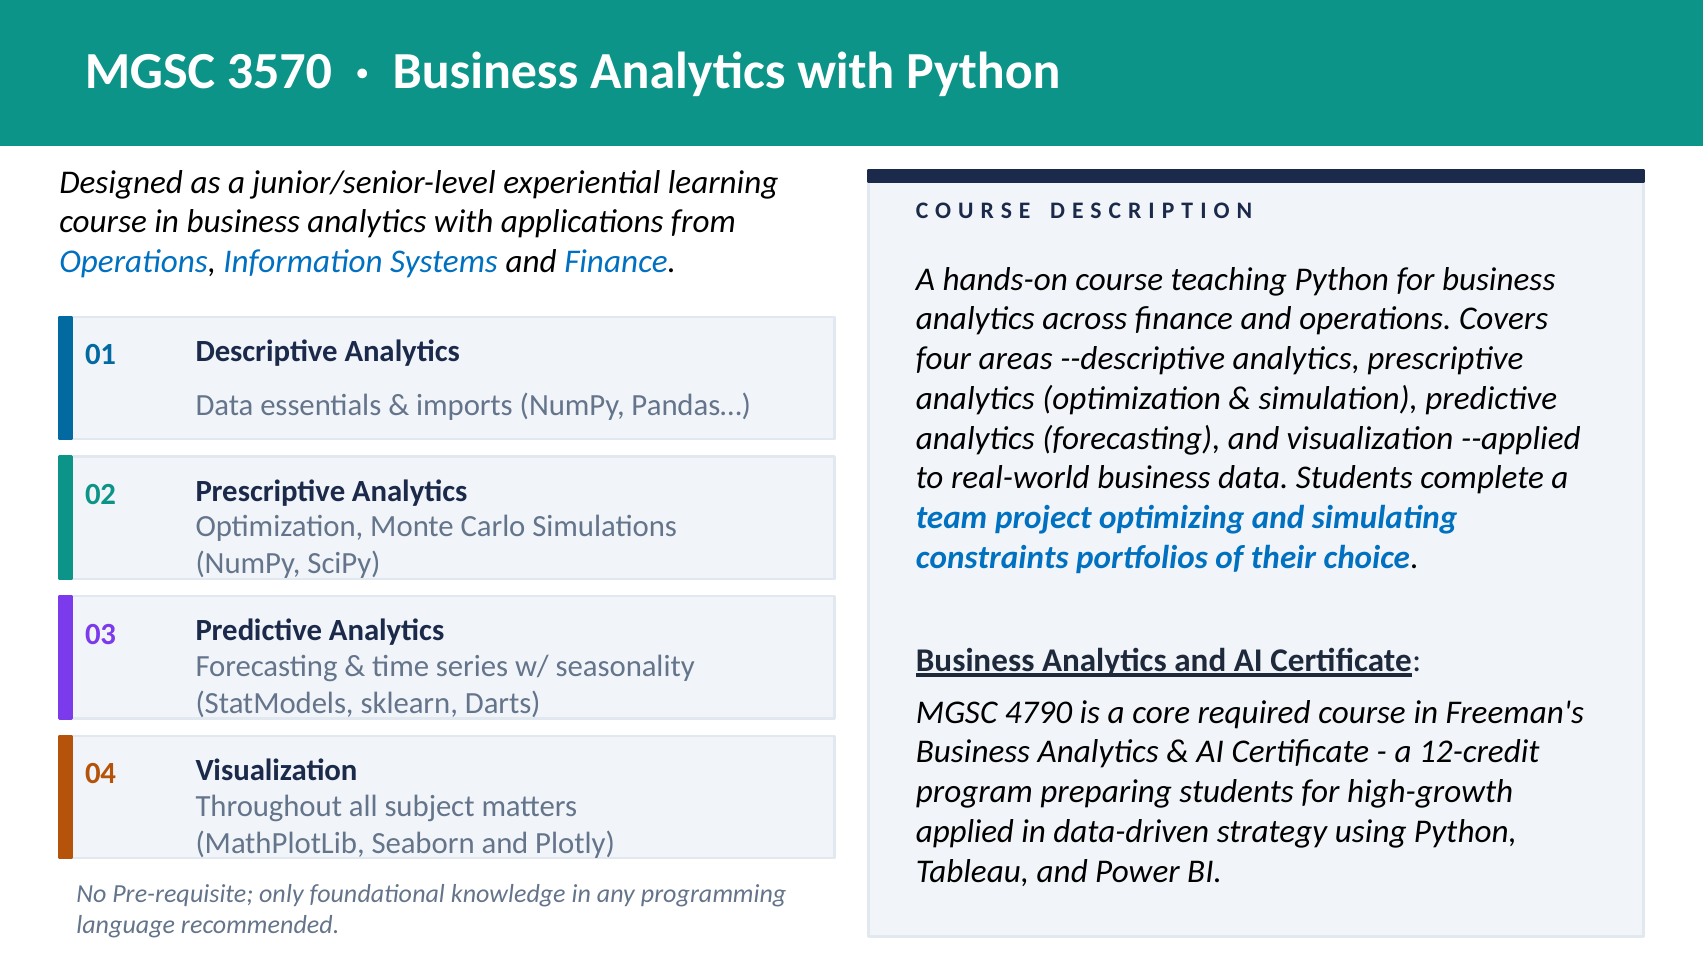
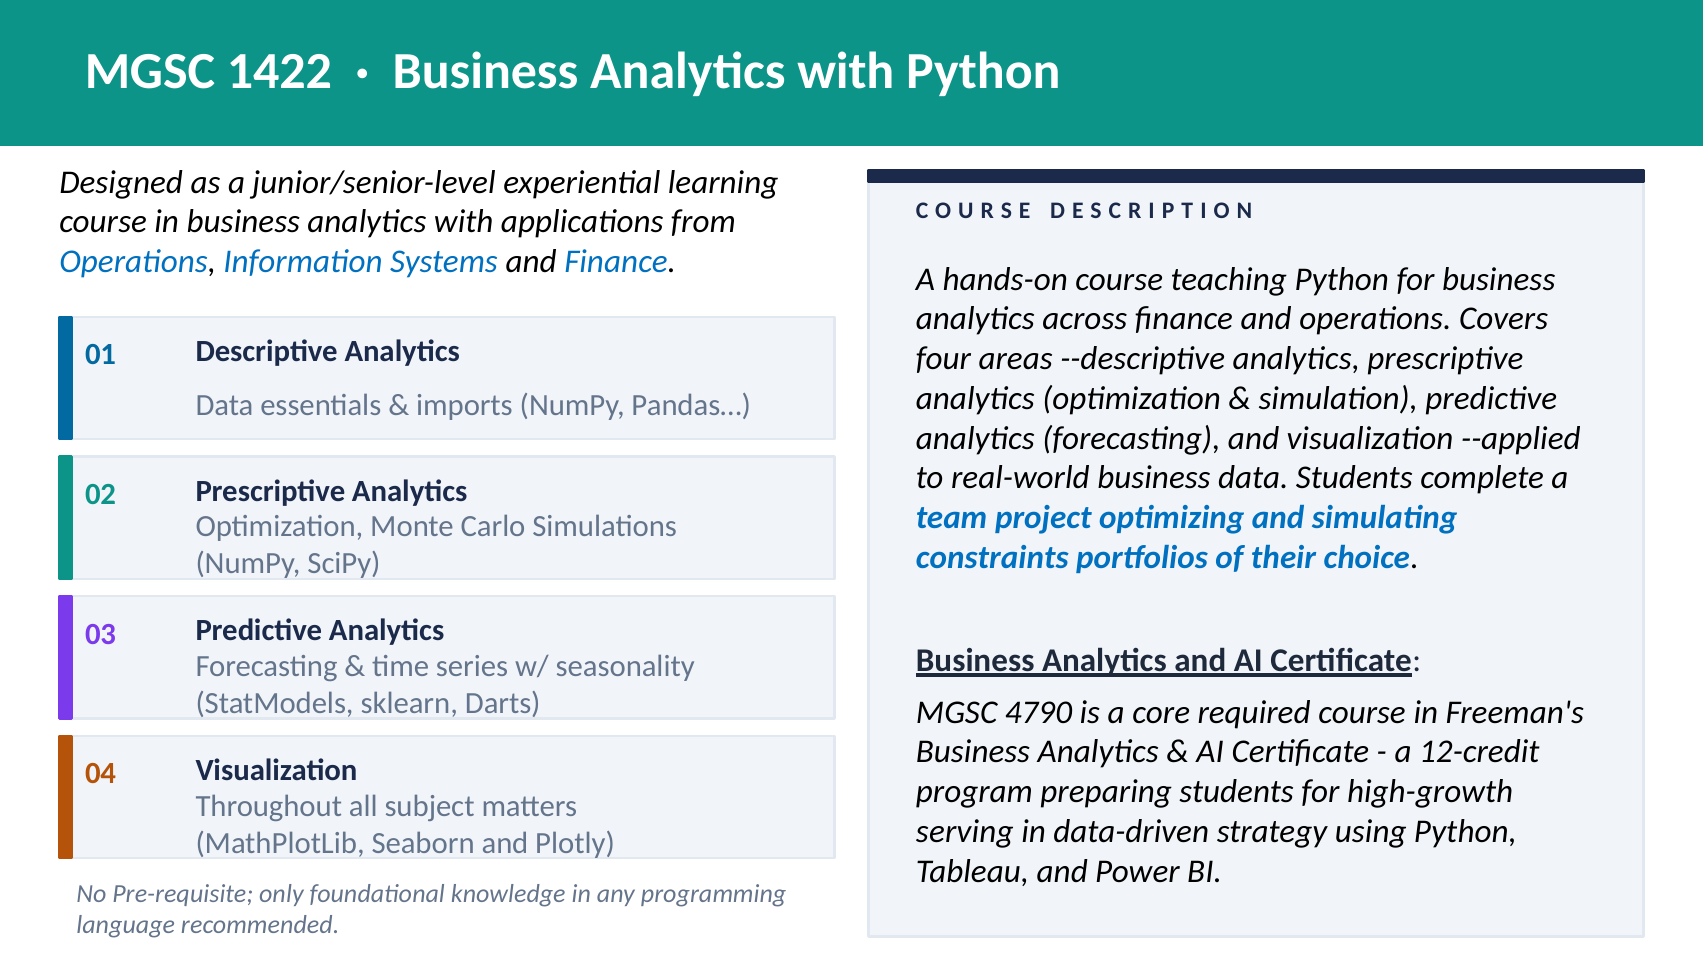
3570: 3570 -> 1422
applied: applied -> serving
